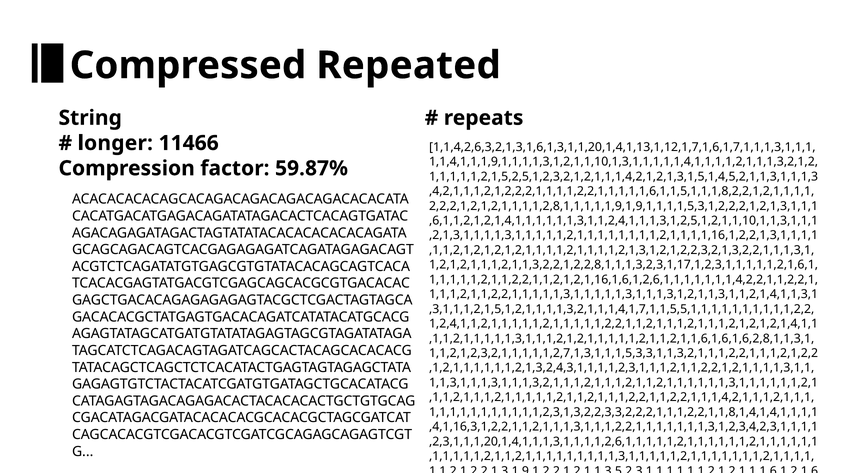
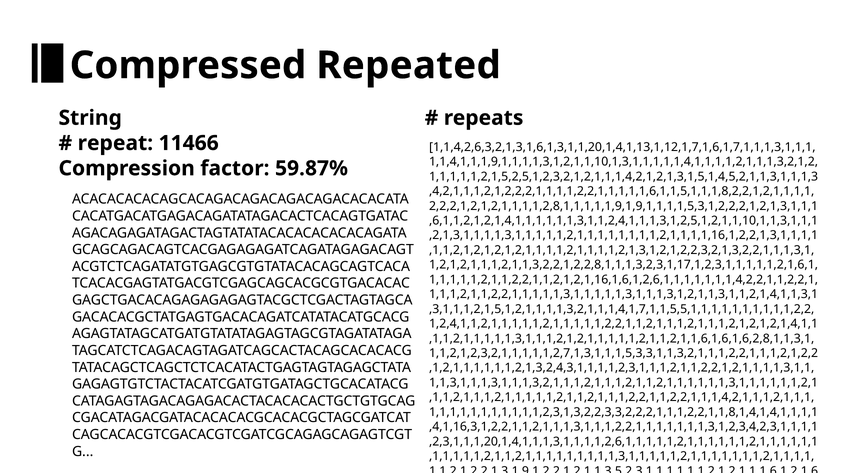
longer: longer -> repeat
